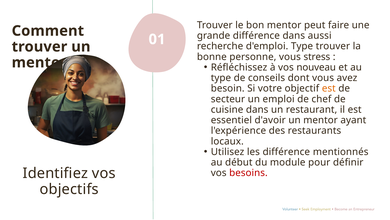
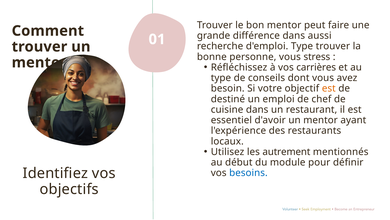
nouveau: nouveau -> carrières
secteur: secteur -> destiné
les différence: différence -> autrement
besoins colour: red -> blue
